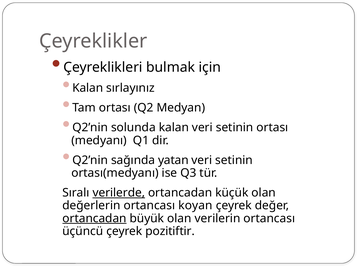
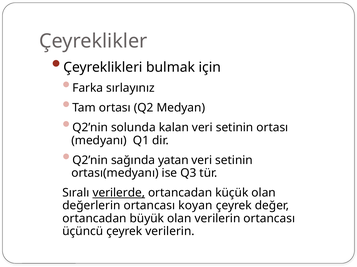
Kalan at (88, 88): Kalan -> Farka
ortancadan at (95, 219) underline: present -> none
çeyrek pozitiftir: pozitiftir -> verilerin
